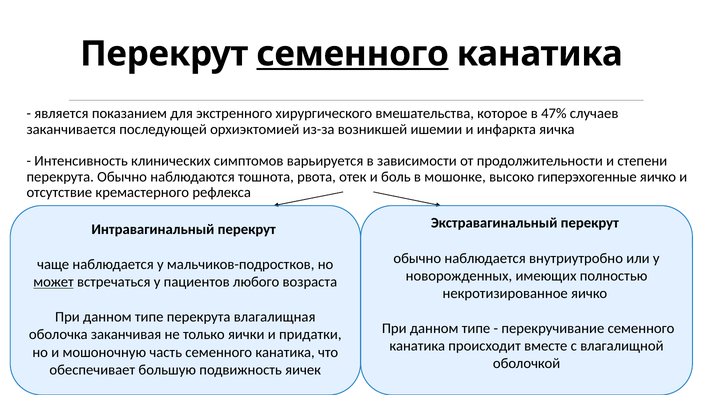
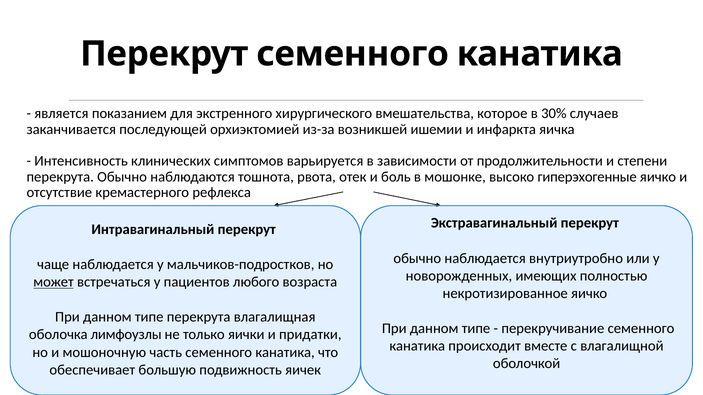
семенного at (353, 54) underline: present -> none
47%: 47% -> 30%
заканчивая: заканчивая -> лимфоузлы
